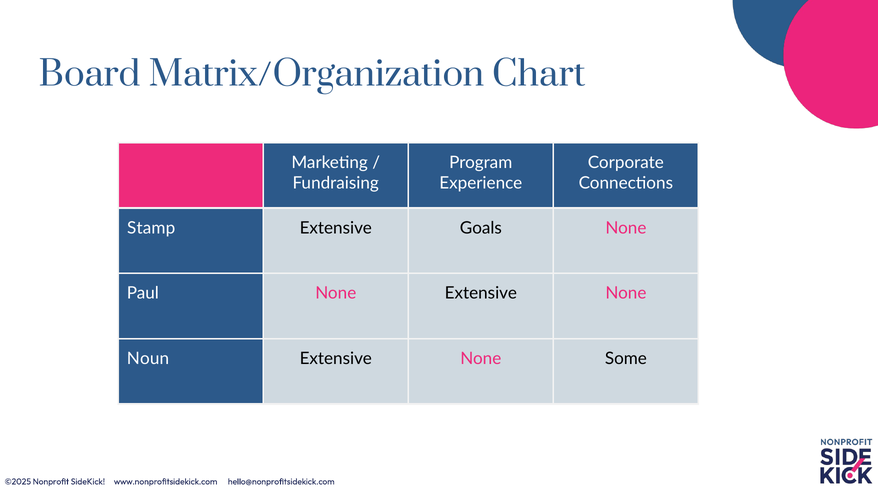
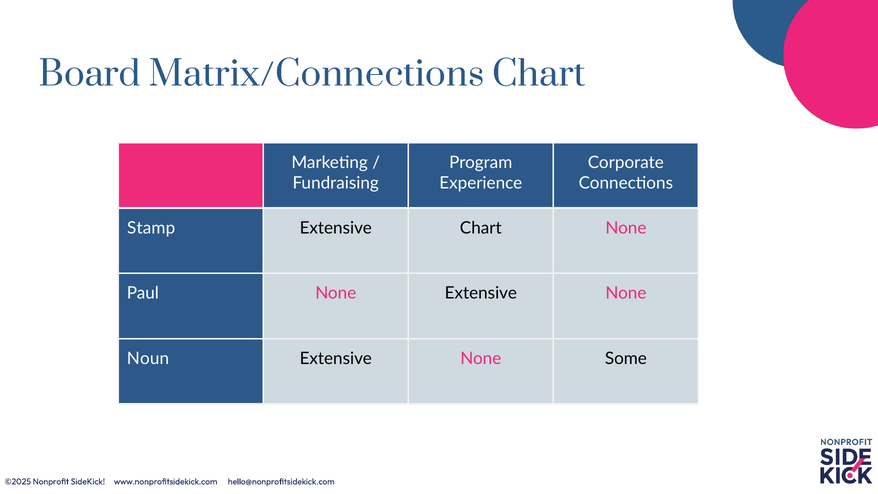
Matrix/Organization: Matrix/Organization -> Matrix/Connections
Extensive Goals: Goals -> Chart
